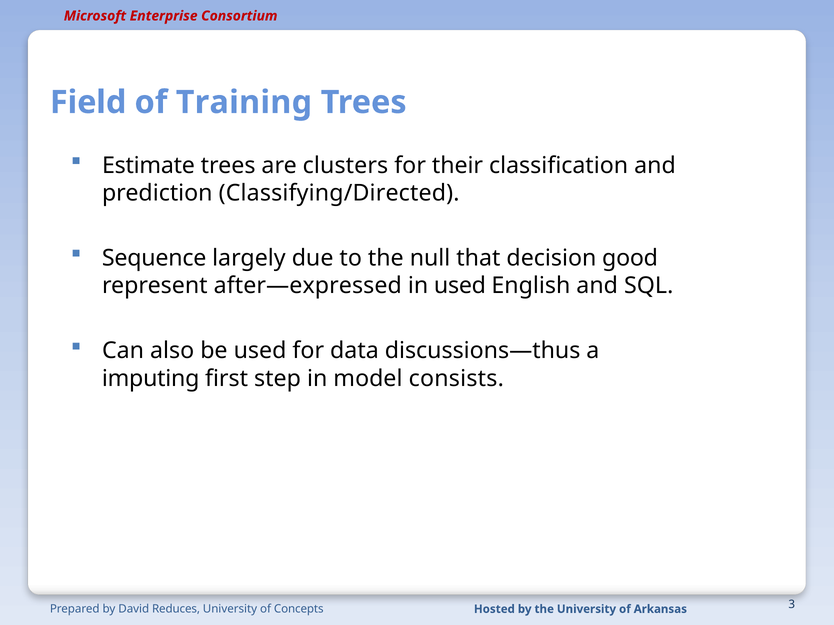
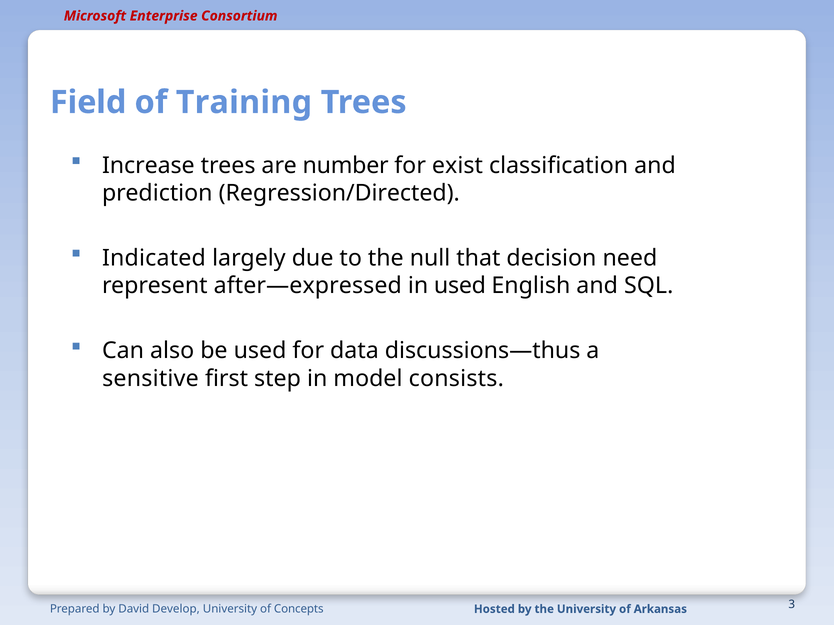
Estimate: Estimate -> Increase
clusters: clusters -> number
their: their -> exist
Classifying/Directed: Classifying/Directed -> Regression/Directed
Sequence: Sequence -> Indicated
good: good -> need
imputing: imputing -> sensitive
Reduces: Reduces -> Develop
